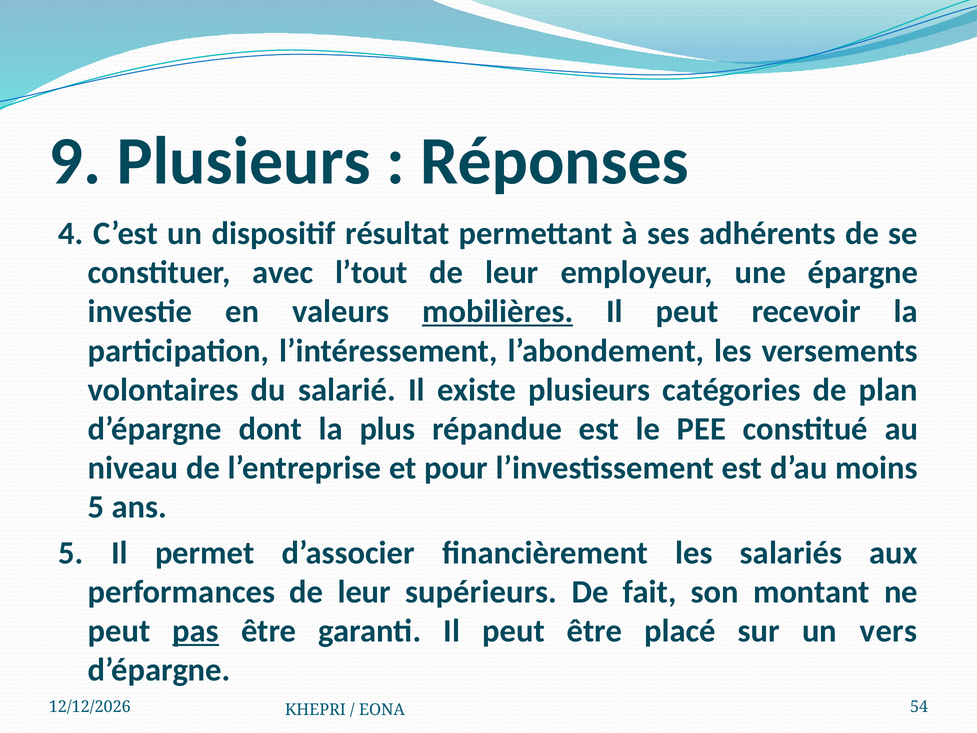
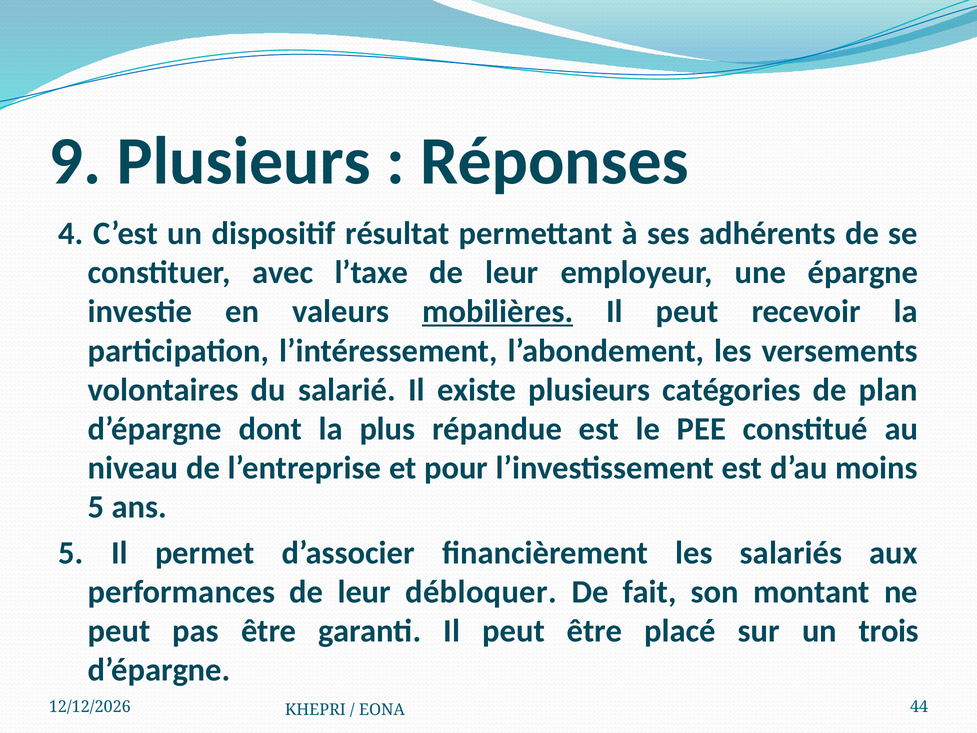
l’tout: l’tout -> l’taxe
supérieurs: supérieurs -> débloquer
pas underline: present -> none
vers: vers -> trois
54: 54 -> 44
